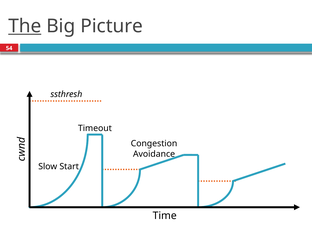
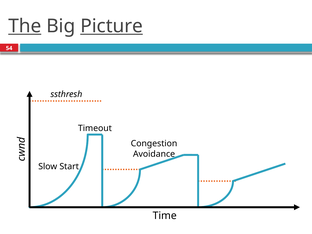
Picture underline: none -> present
